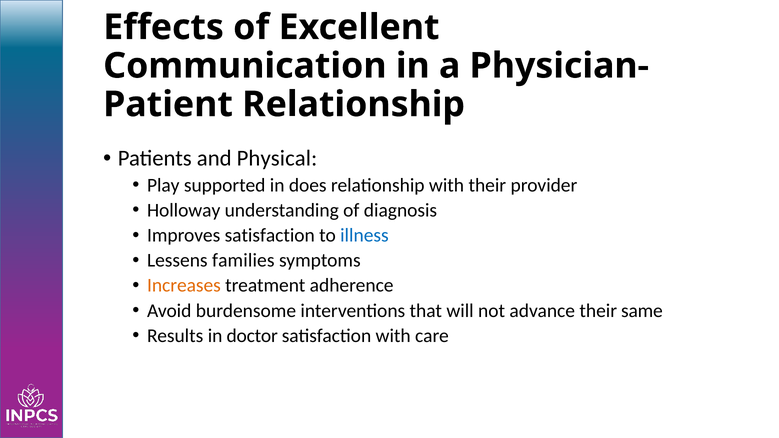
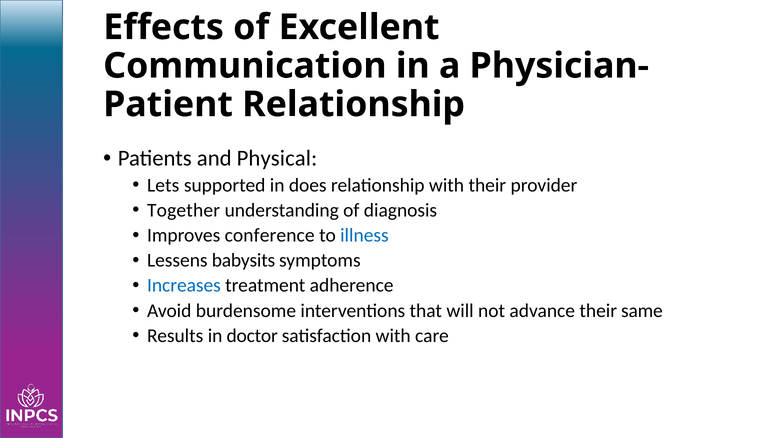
Play: Play -> Lets
Holloway: Holloway -> Together
Improves satisfaction: satisfaction -> conference
families: families -> babysits
Increases colour: orange -> blue
